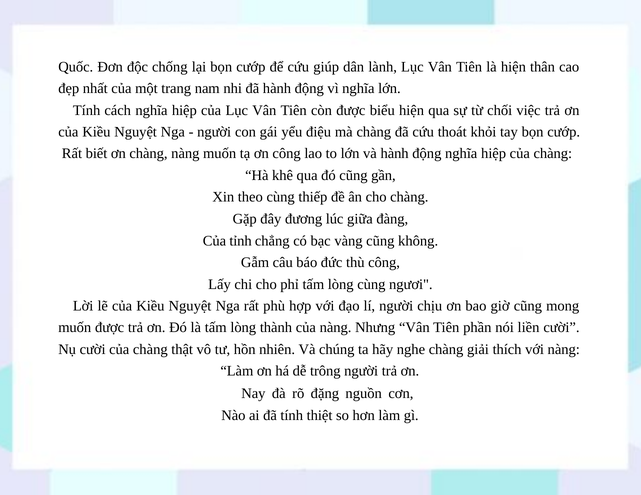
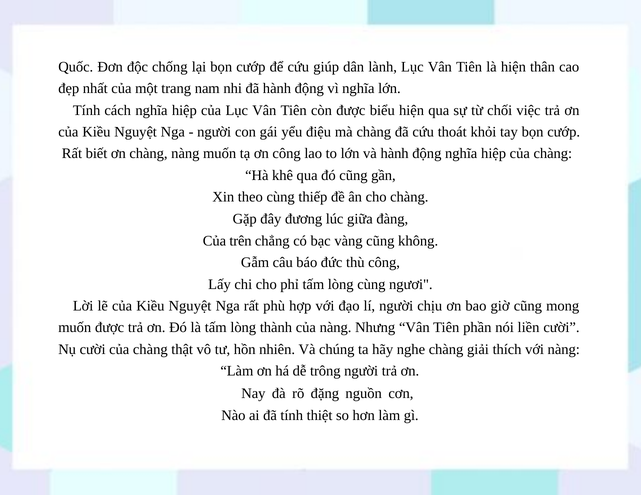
tỉnh: tỉnh -> trên
